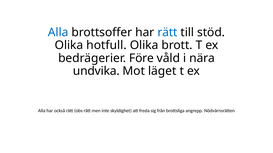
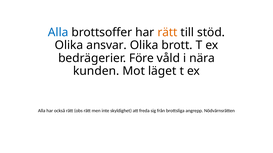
rätt at (167, 33) colour: blue -> orange
hotfull: hotfull -> ansvar
undvika: undvika -> kunden
